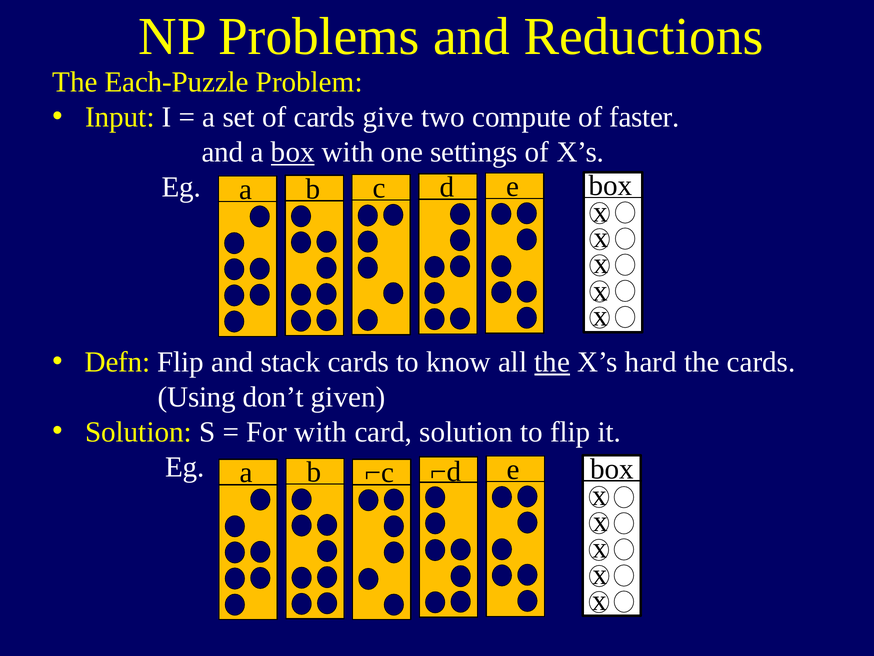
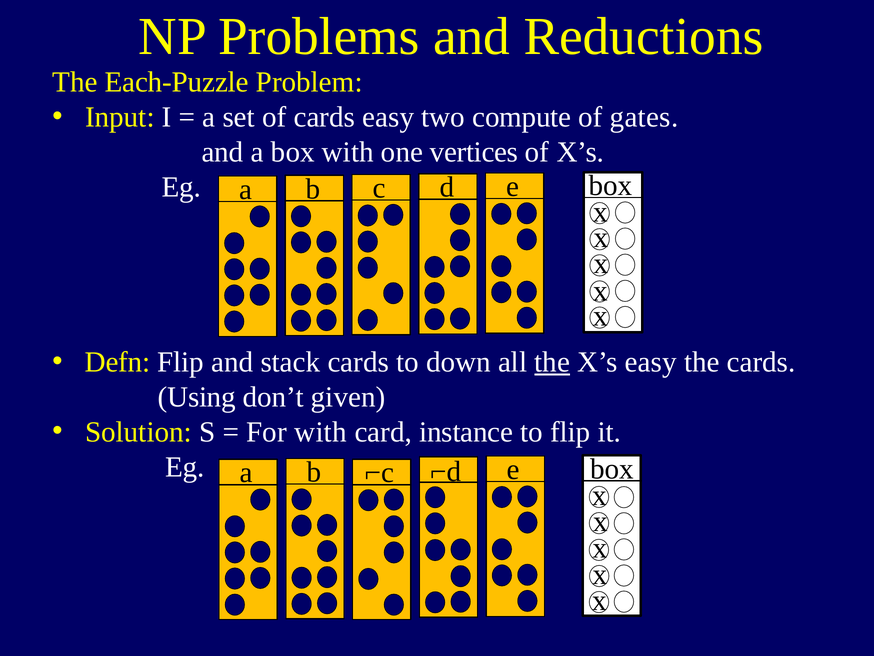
cards give: give -> easy
faster: faster -> gates
box at (293, 152) underline: present -> none
settings: settings -> vertices
know: know -> down
X’s hard: hard -> easy
card solution: solution -> instance
